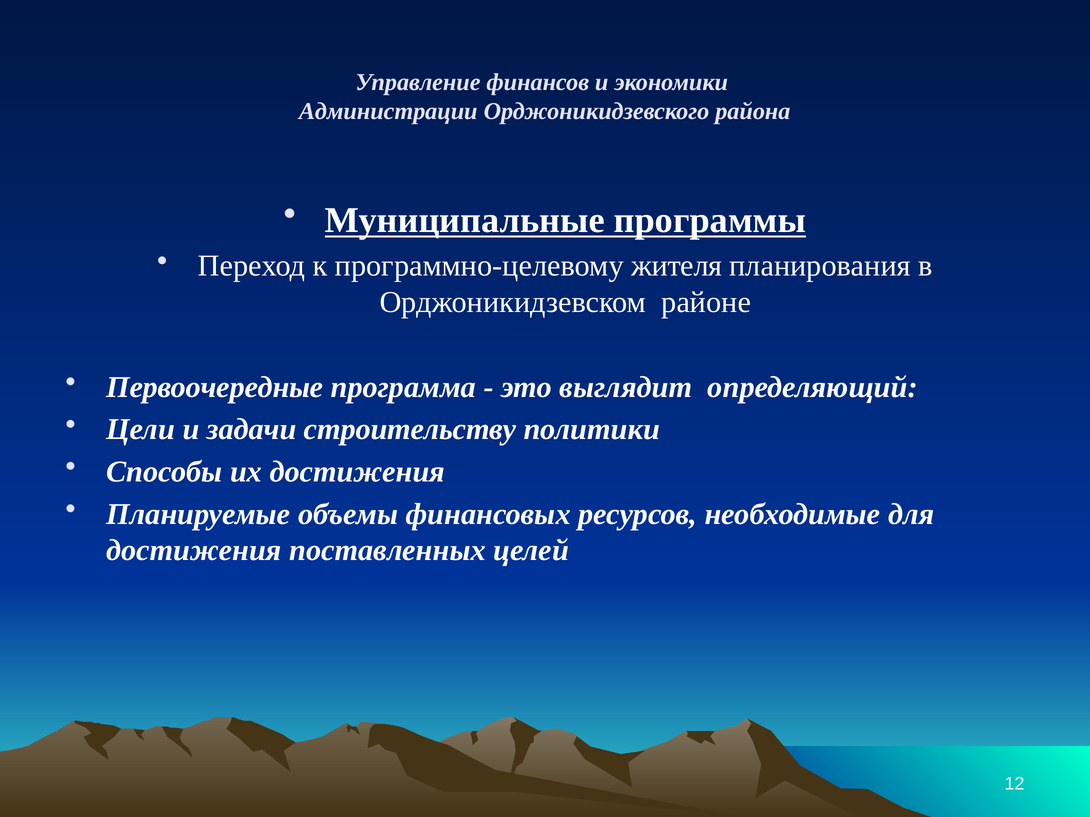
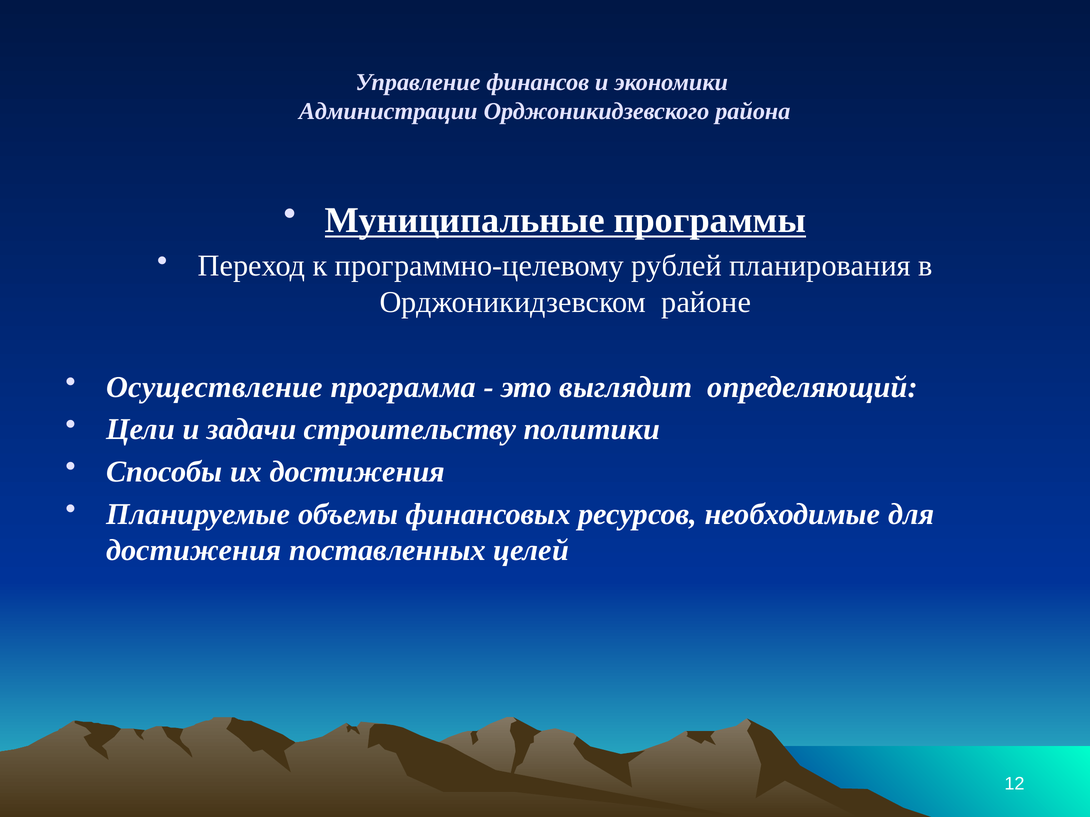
жителя: жителя -> рублей
Первоочередные: Первоочередные -> Осуществление
